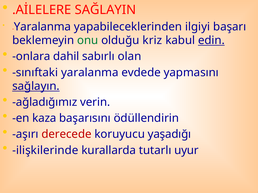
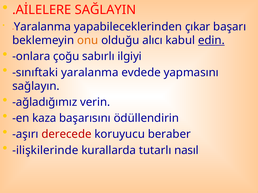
ilgiyi: ilgiyi -> çıkar
onu colour: green -> orange
kriz: kriz -> alıcı
dahil: dahil -> çoğu
olan: olan -> ilgiyi
sağlayın underline: present -> none
yaşadığı: yaşadığı -> beraber
uyur: uyur -> nasıl
